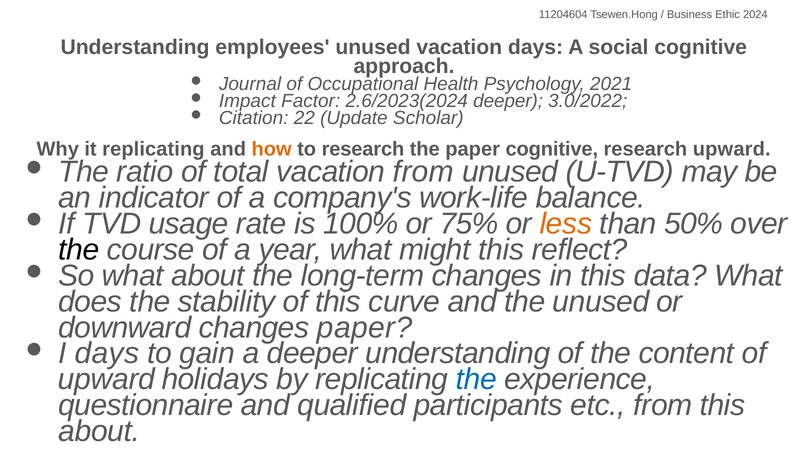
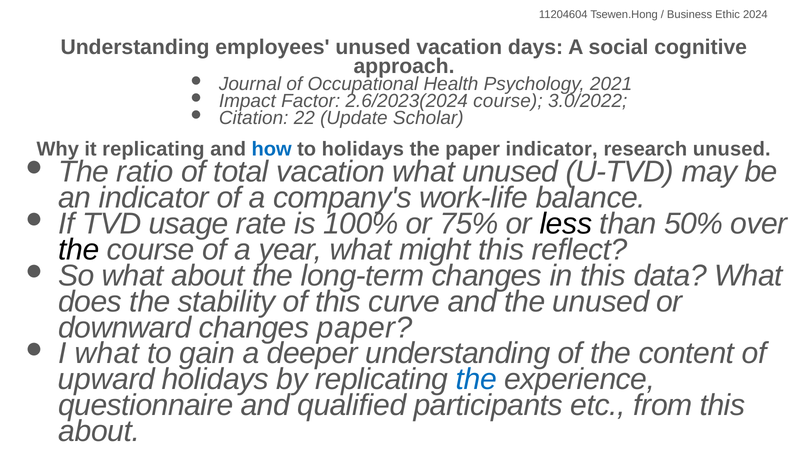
2.6/2023(2024 deeper: deeper -> course
how colour: orange -> blue
to research: research -> holidays
paper cognitive: cognitive -> indicator
research upward: upward -> unused
vacation from: from -> what
less colour: orange -> black
I days: days -> what
